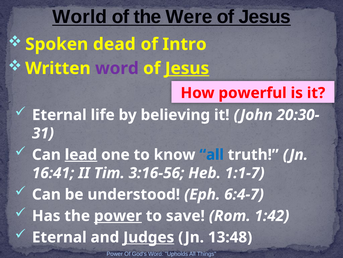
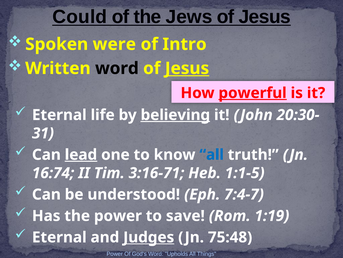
World: World -> Could
Were: Were -> Jews
dead: dead -> were
word at (117, 68) colour: purple -> black
powerful underline: none -> present
believing underline: none -> present
16:41: 16:41 -> 16:74
3:16-56: 3:16-56 -> 3:16-71
1:1-7: 1:1-7 -> 1:1-5
6:4-7: 6:4-7 -> 7:4-7
power at (118, 215) underline: present -> none
1:42: 1:42 -> 1:19
13:48: 13:48 -> 75:48
